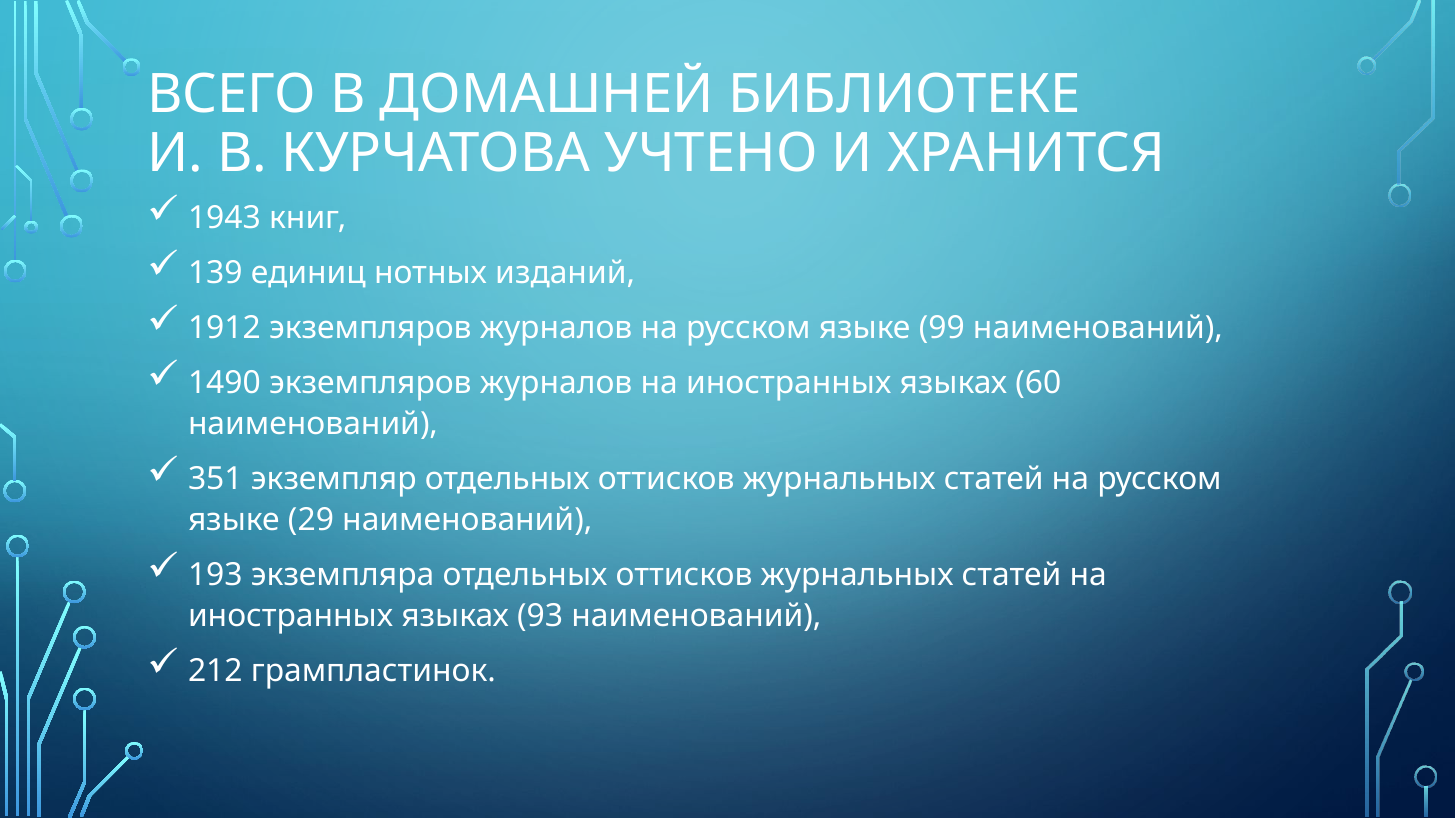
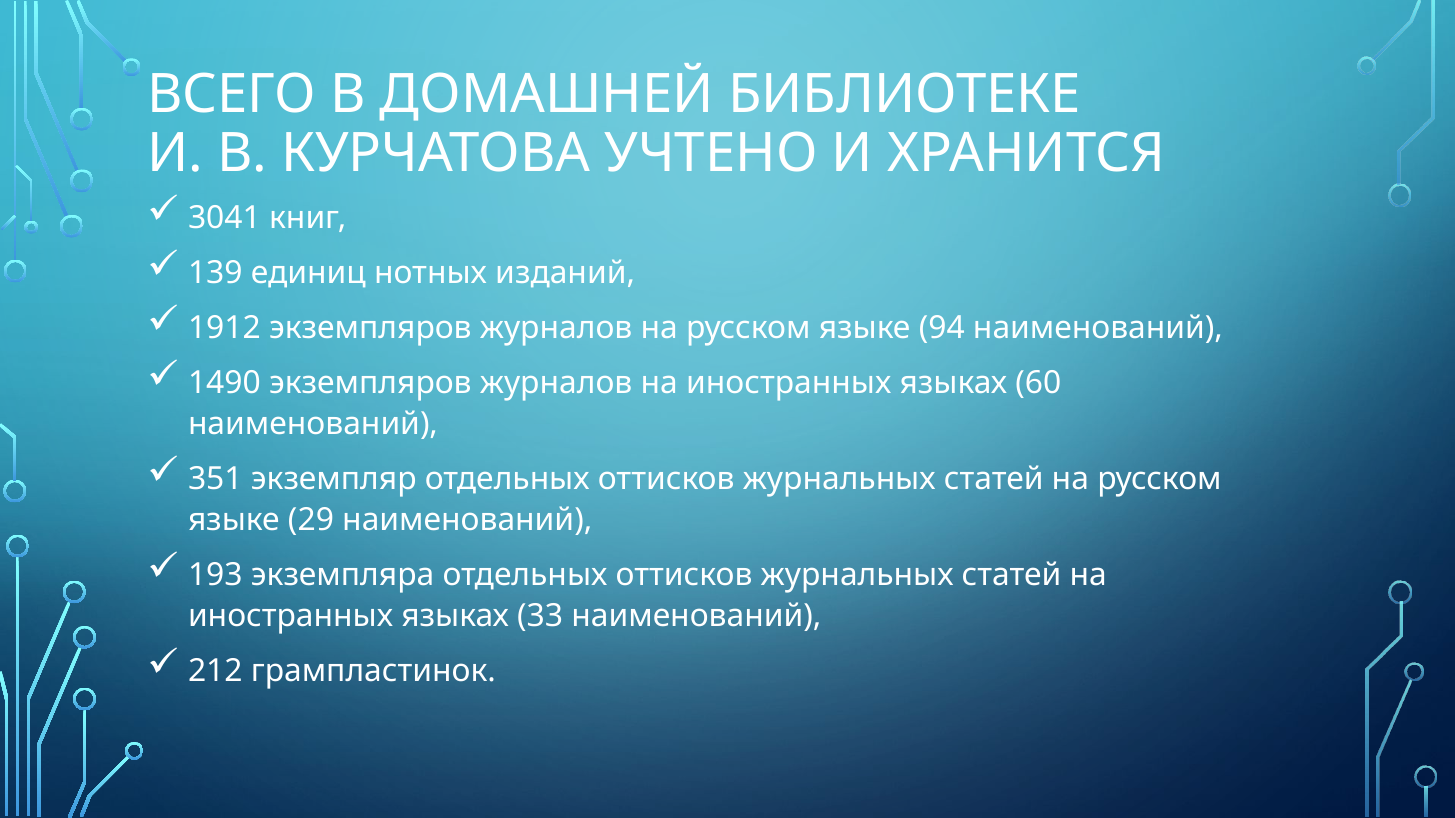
1943: 1943 -> 3041
99: 99 -> 94
93: 93 -> 33
